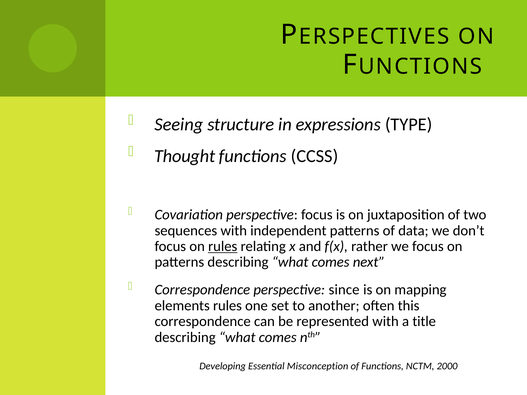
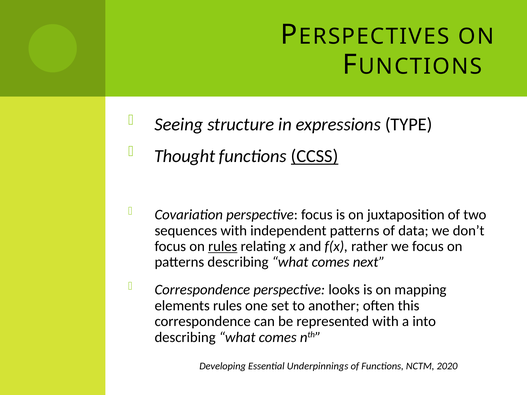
CCSS underline: none -> present
since: since -> looks
title: title -> into
Misconception: Misconception -> Underpinnings
2000: 2000 -> 2020
